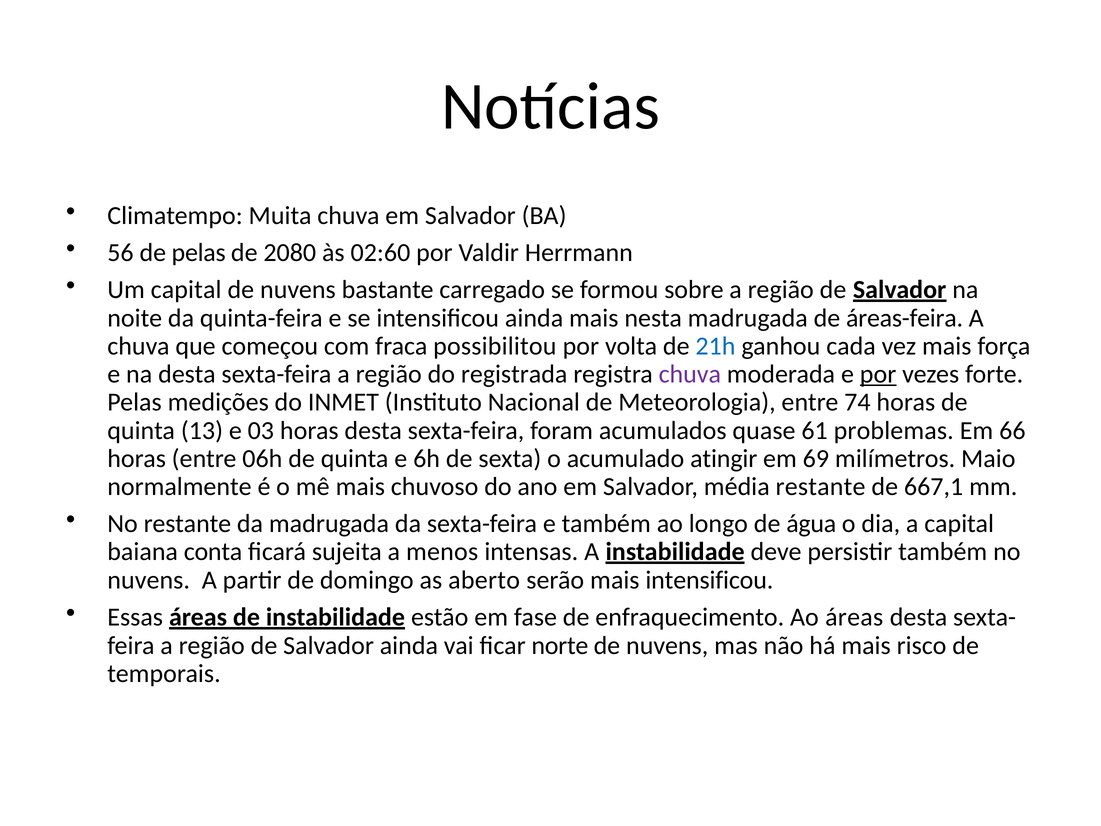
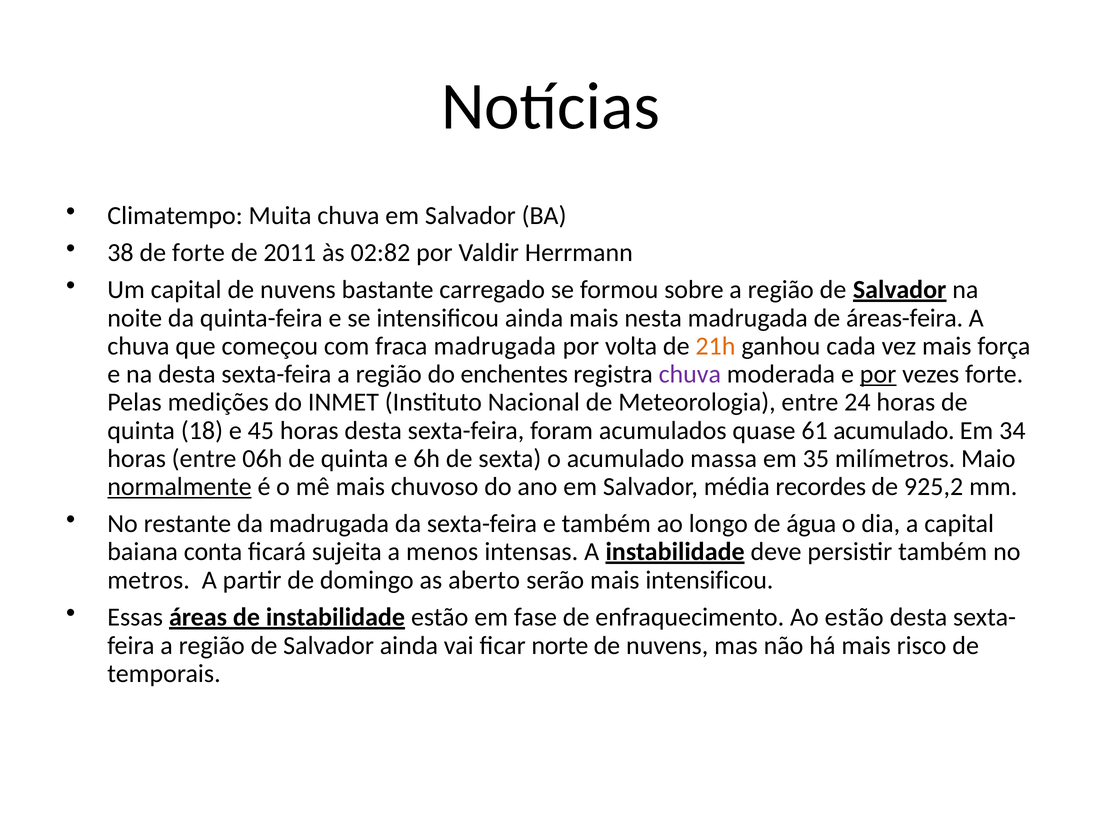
56: 56 -> 38
de pelas: pelas -> forte
2080: 2080 -> 2011
02:60: 02:60 -> 02:82
fraca possibilitou: possibilitou -> madrugada
21h colour: blue -> orange
registrada: registrada -> enchentes
74: 74 -> 24
13: 13 -> 18
03: 03 -> 45
61 problemas: problemas -> acumulado
66: 66 -> 34
atingir: atingir -> massa
69: 69 -> 35
normalmente underline: none -> present
média restante: restante -> recordes
667,1: 667,1 -> 925,2
nuvens at (149, 580): nuvens -> metros
Ao áreas: áreas -> estão
